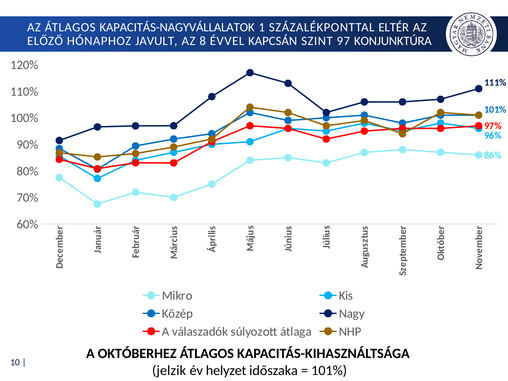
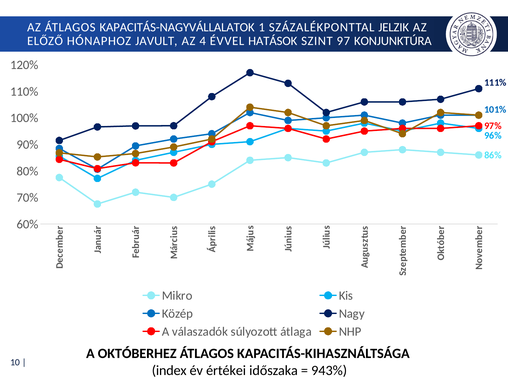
ELTÉR: ELTÉR -> JELZIK
8: 8 -> 4
KAPCSÁN: KAPCSÁN -> HATÁSOK
jelzik: jelzik -> index
helyzet: helyzet -> értékei
101% at (329, 370): 101% -> 943%
